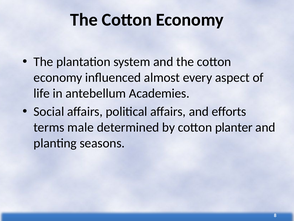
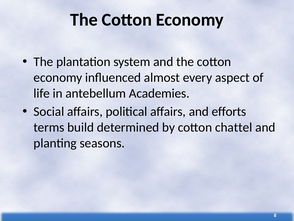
male: male -> build
planter: planter -> chattel
